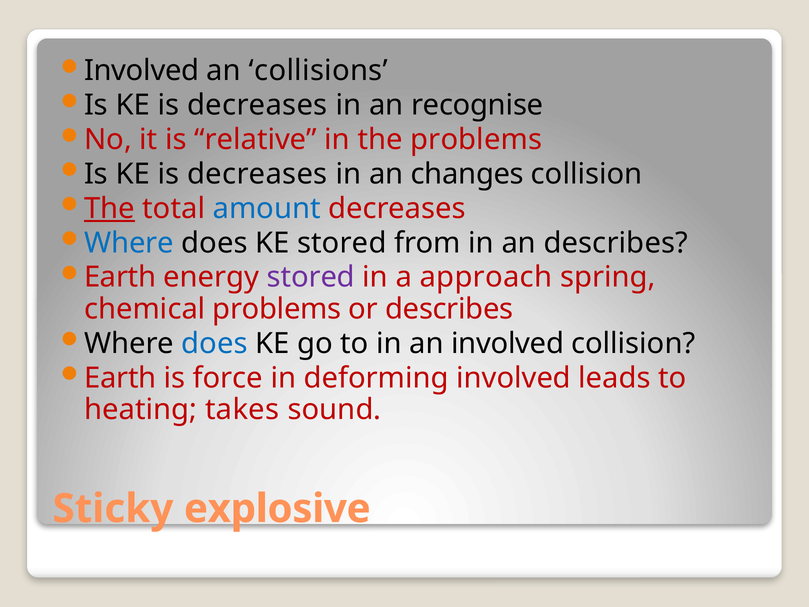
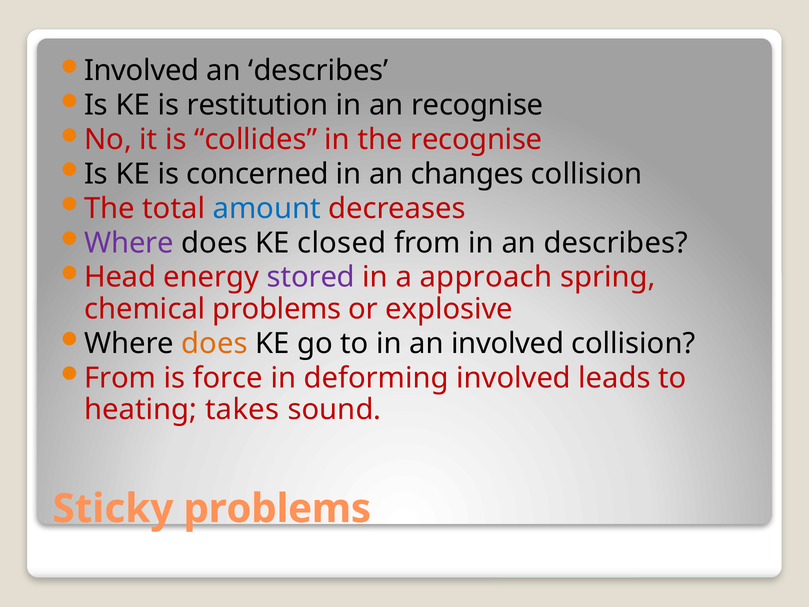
collisions at (318, 71): collisions -> describes
decreases at (257, 105): decreases -> restitution
relative: relative -> collides
the problems: problems -> recognise
decreases at (257, 174): decreases -> concerned
The at (110, 208) underline: present -> none
Where at (129, 243) colour: blue -> purple
KE stored: stored -> closed
Earth at (120, 277): Earth -> Head
or describes: describes -> explosive
does at (214, 343) colour: blue -> orange
Earth at (120, 378): Earth -> From
Sticky explosive: explosive -> problems
